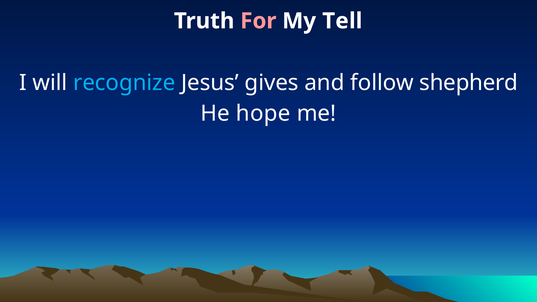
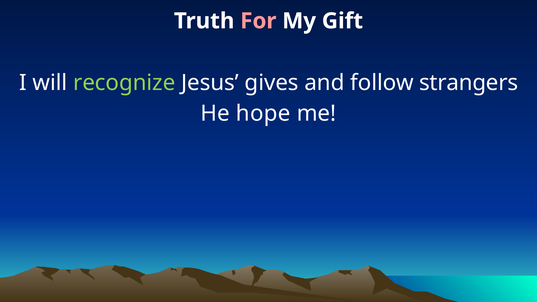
Tell: Tell -> Gift
recognize colour: light blue -> light green
shepherd: shepherd -> strangers
